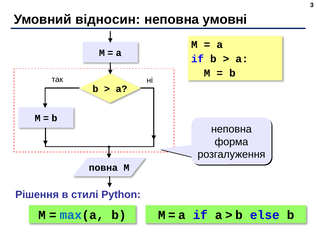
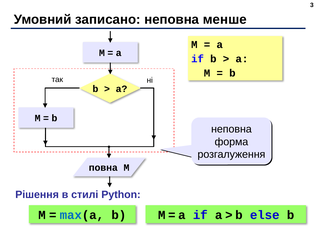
відносин: відносин -> записано
умовні: умовні -> менше
